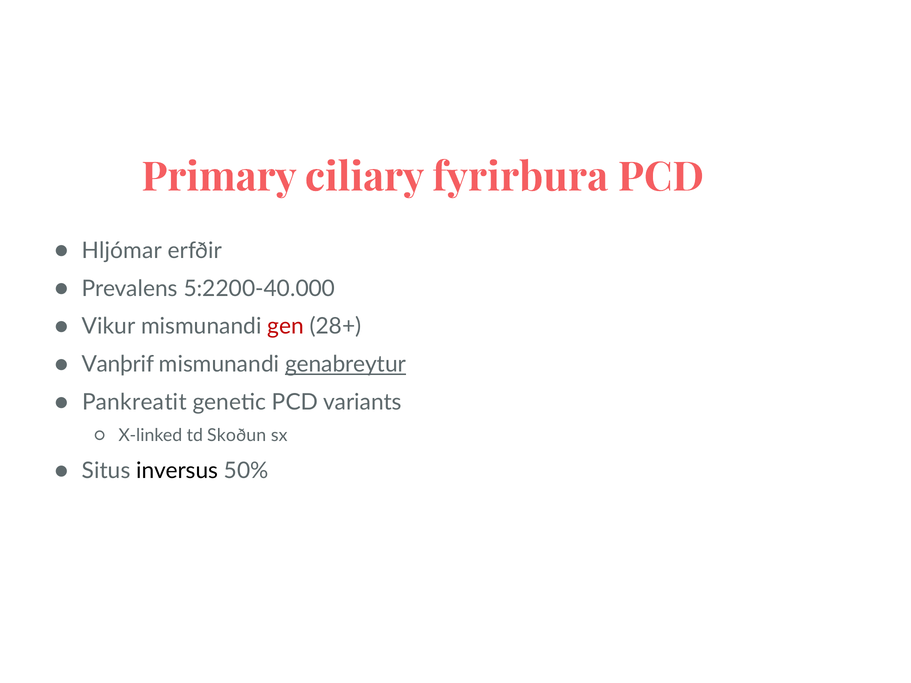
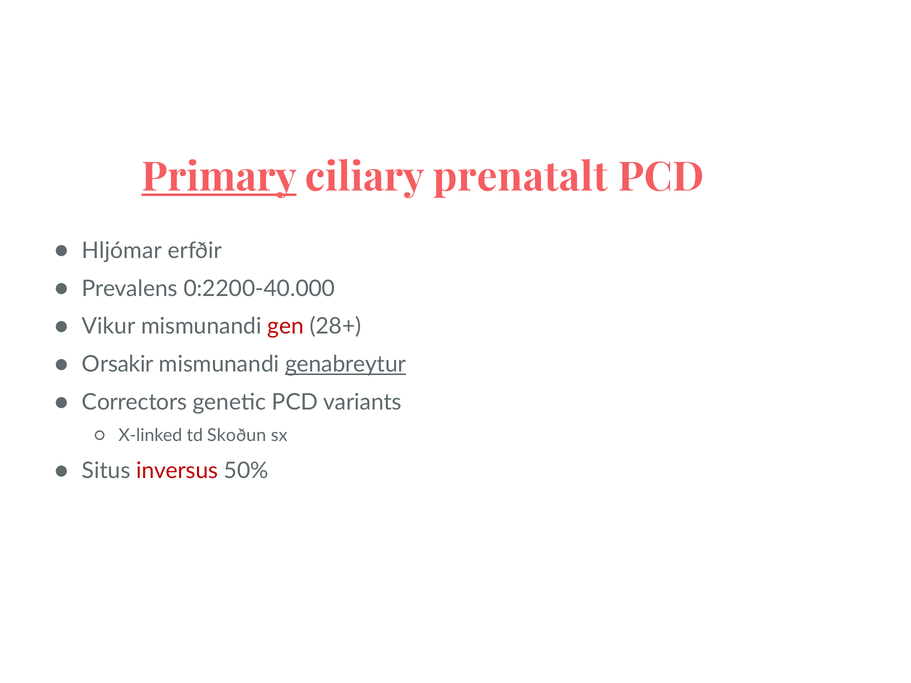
Primary underline: none -> present
fyrirbura: fyrirbura -> prenatalt
5:2200-40.000: 5:2200-40.000 -> 0:2200-40.000
Vanþrif: Vanþrif -> Orsakir
Pankreatit: Pankreatit -> Correctors
inversus colour: black -> red
